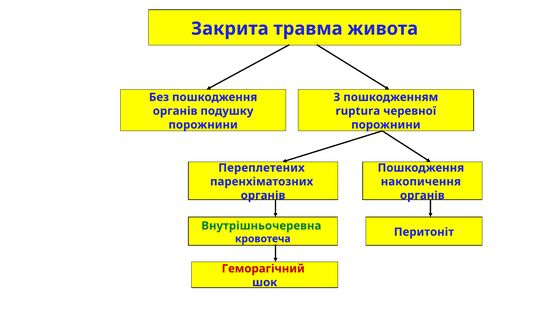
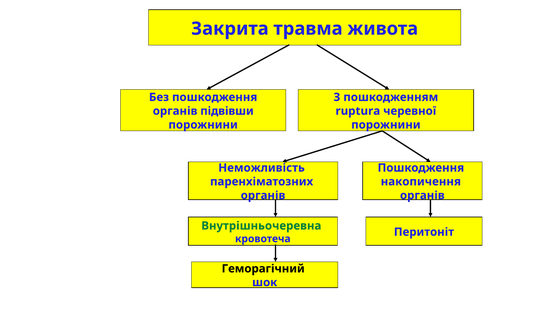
подушку: подушку -> підвівши
Переплетених: Переплетених -> Неможливість
Геморагічний colour: red -> black
